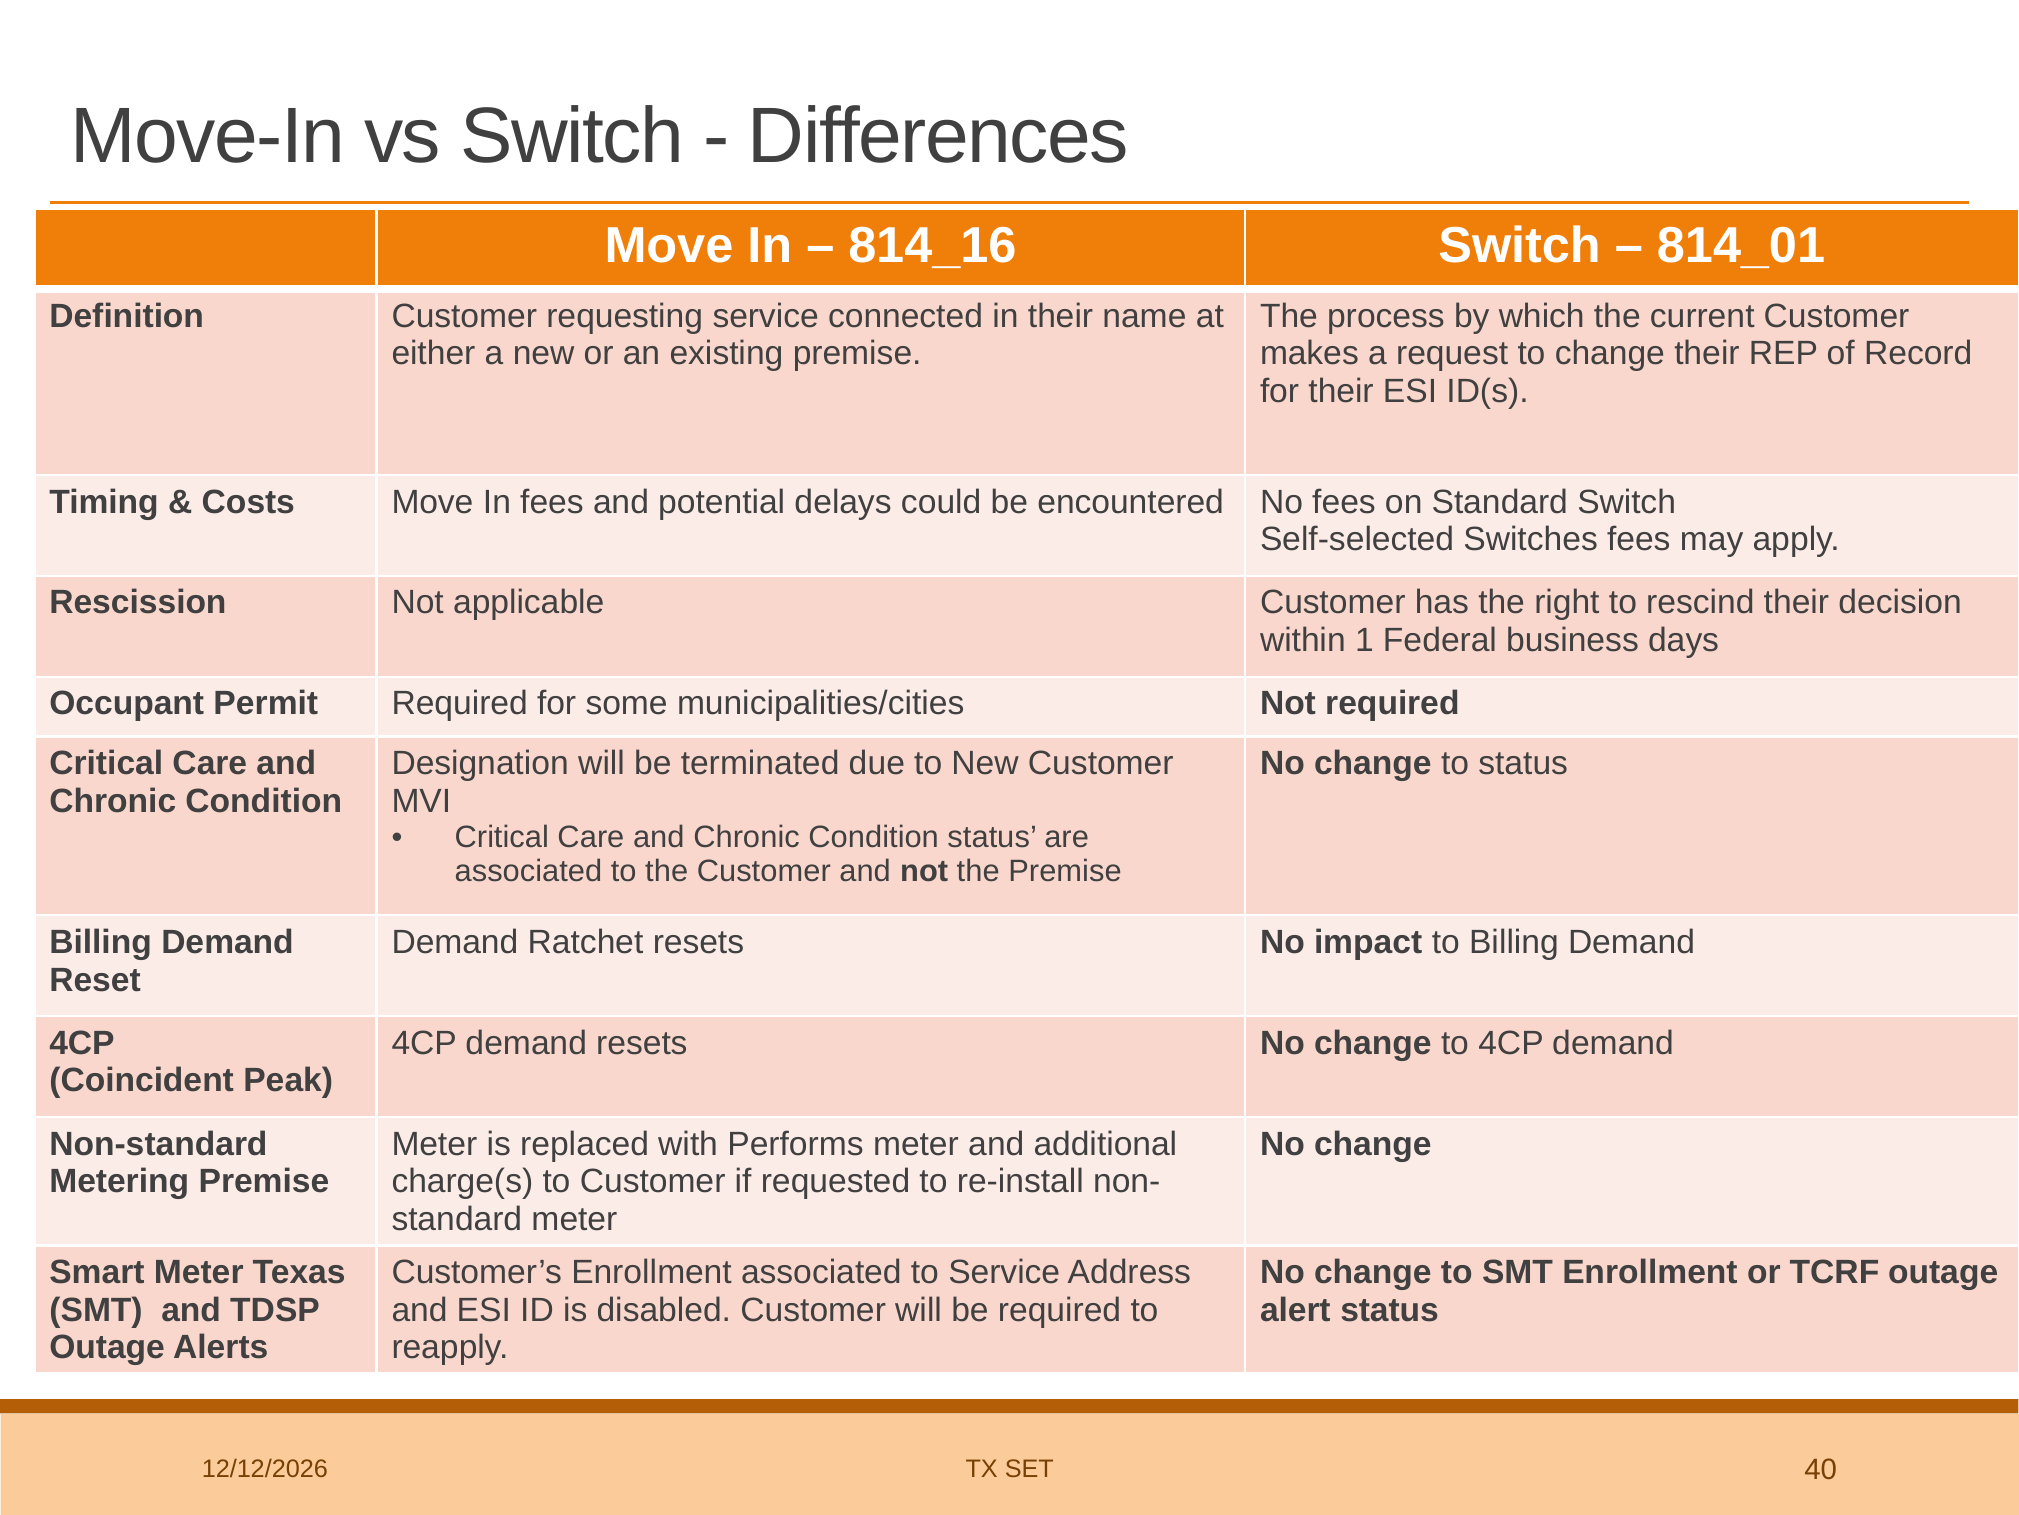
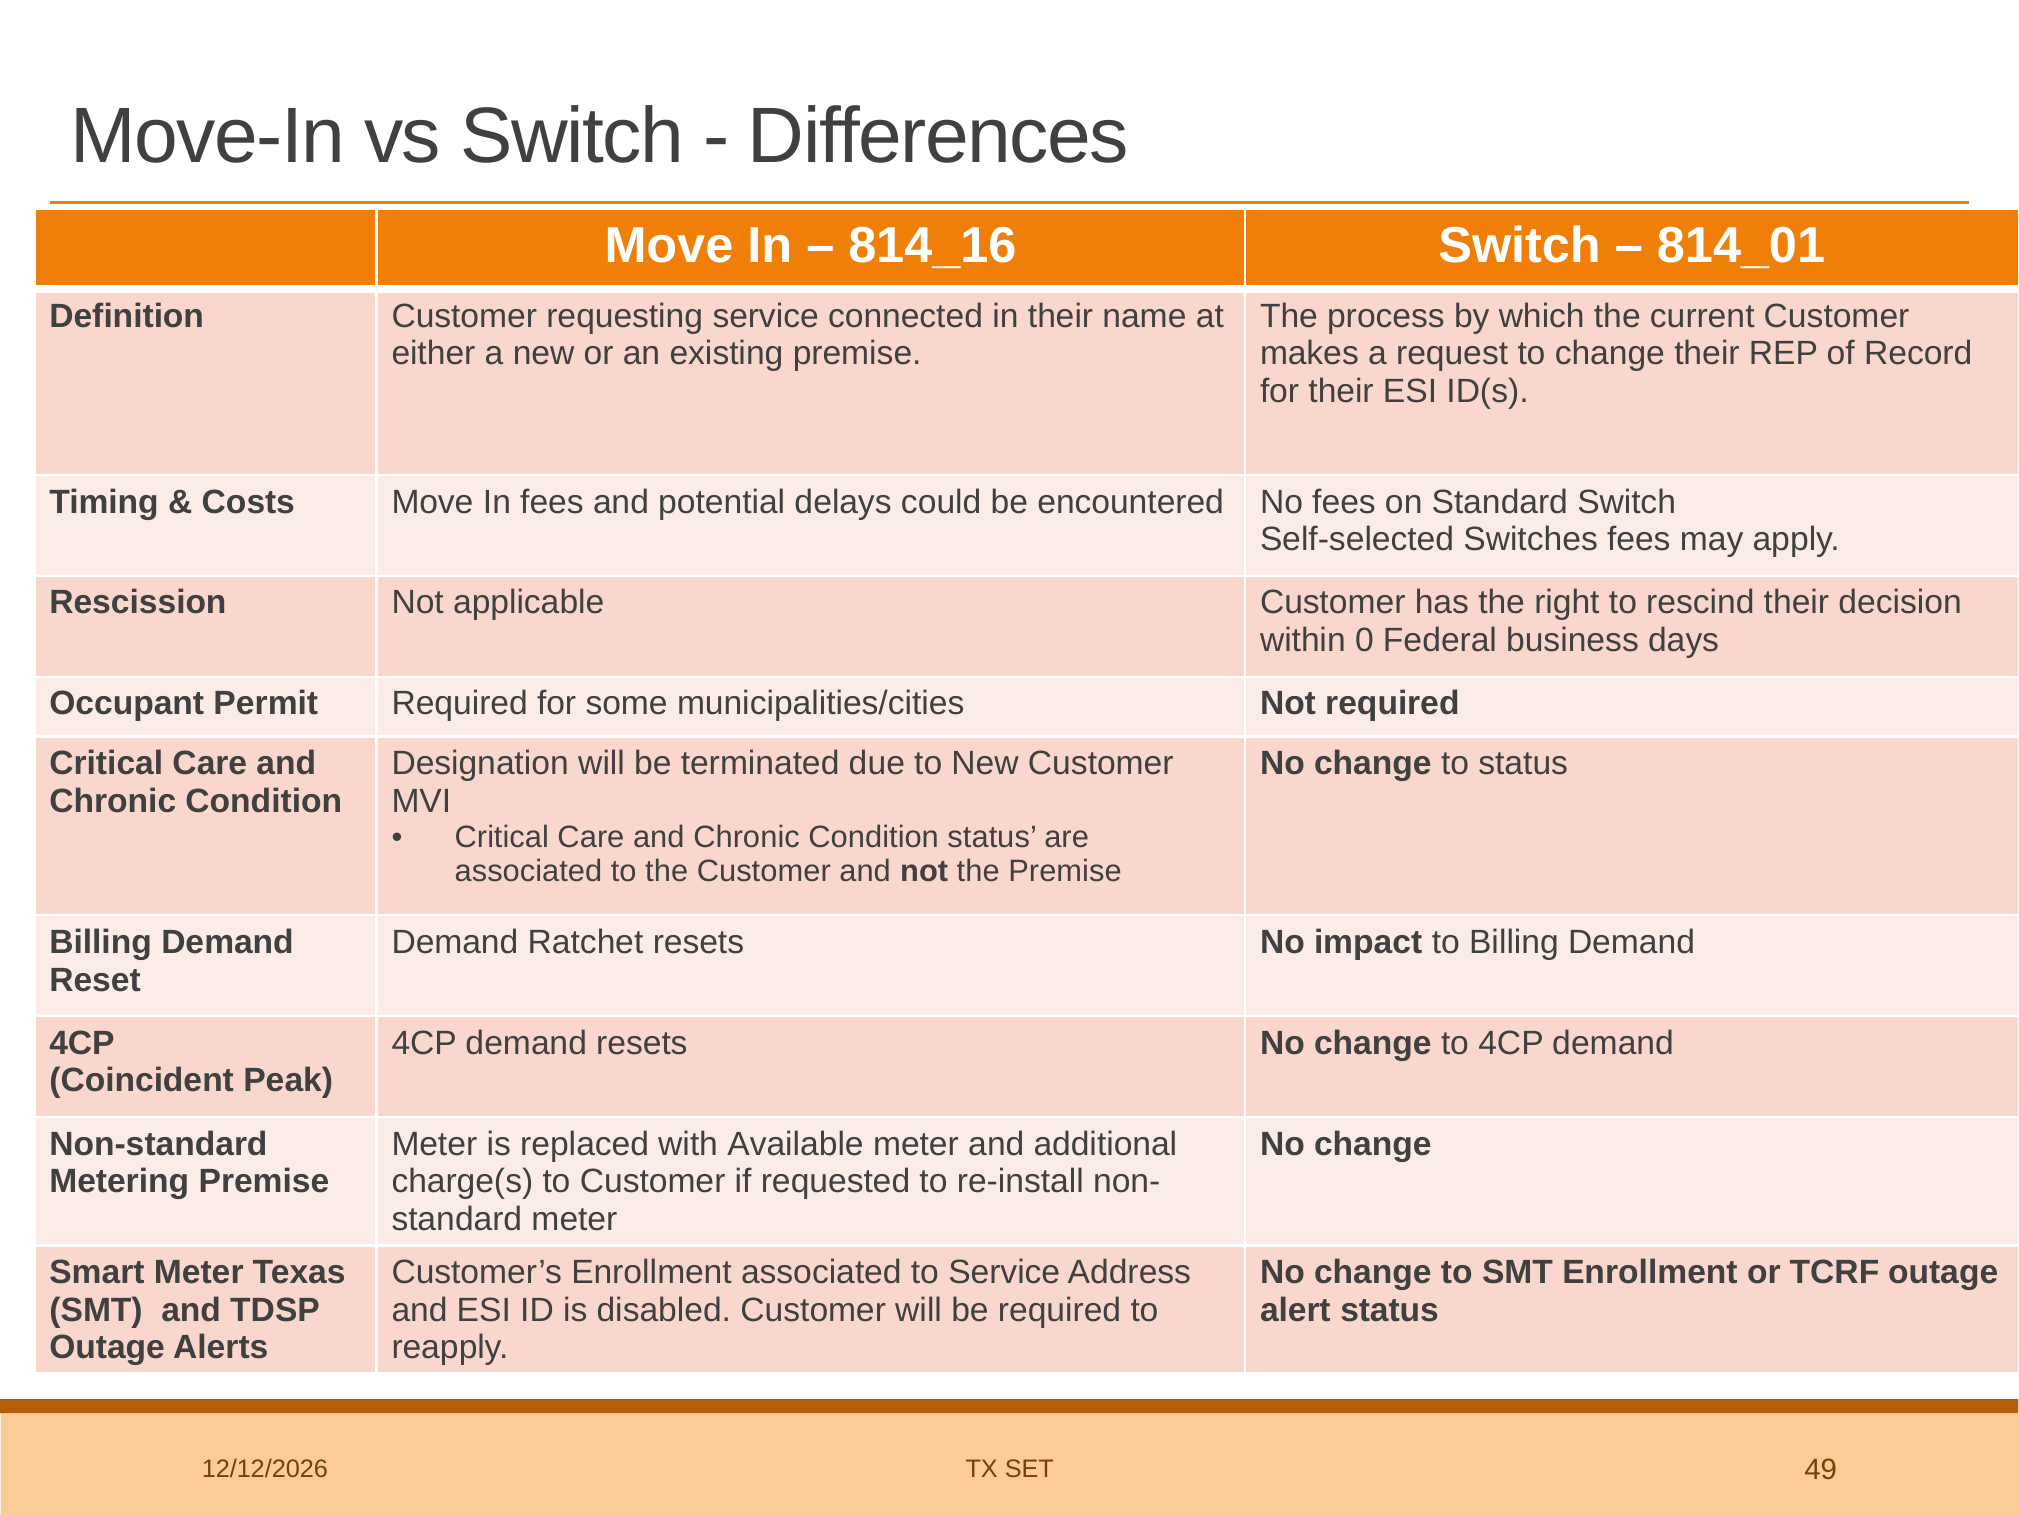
1: 1 -> 0
Performs: Performs -> Available
40: 40 -> 49
